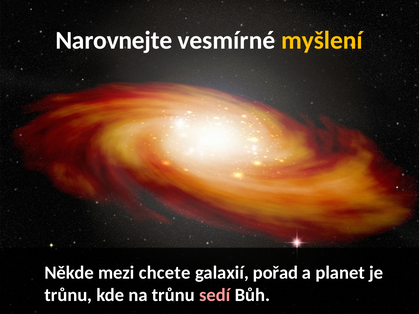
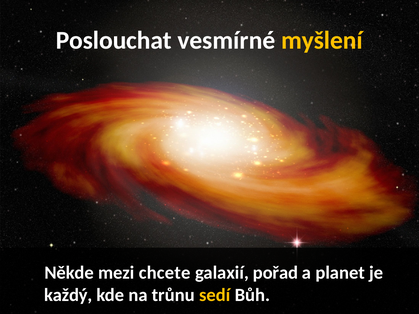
Narovnejte: Narovnejte -> Poslouchat
trůnu at (68, 295): trůnu -> každý
sedí colour: pink -> yellow
